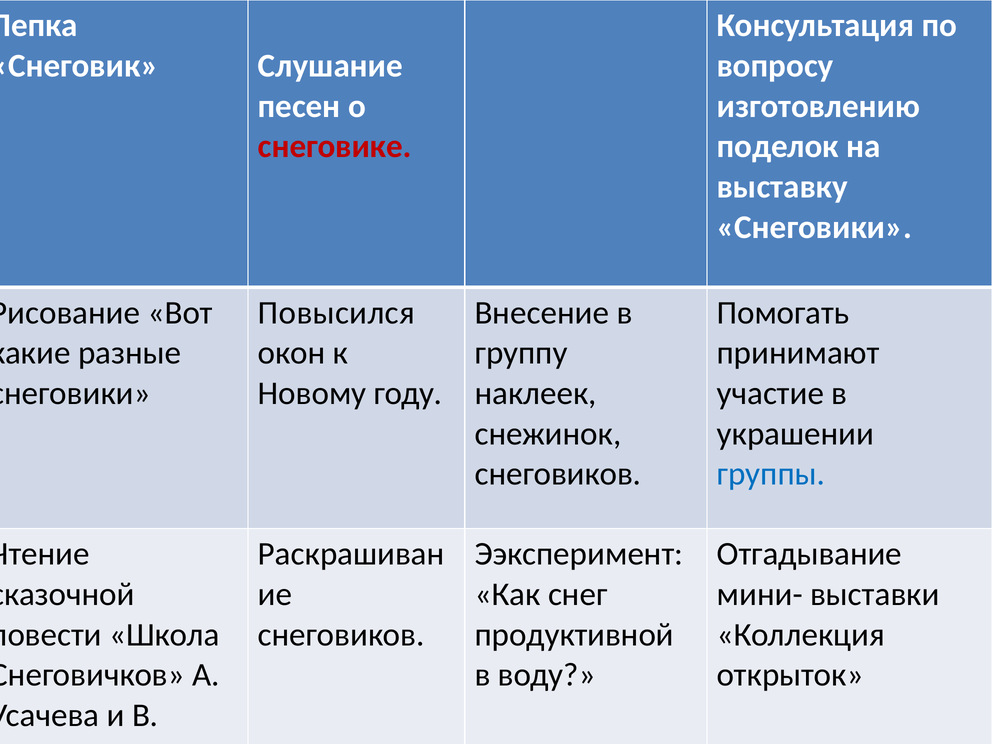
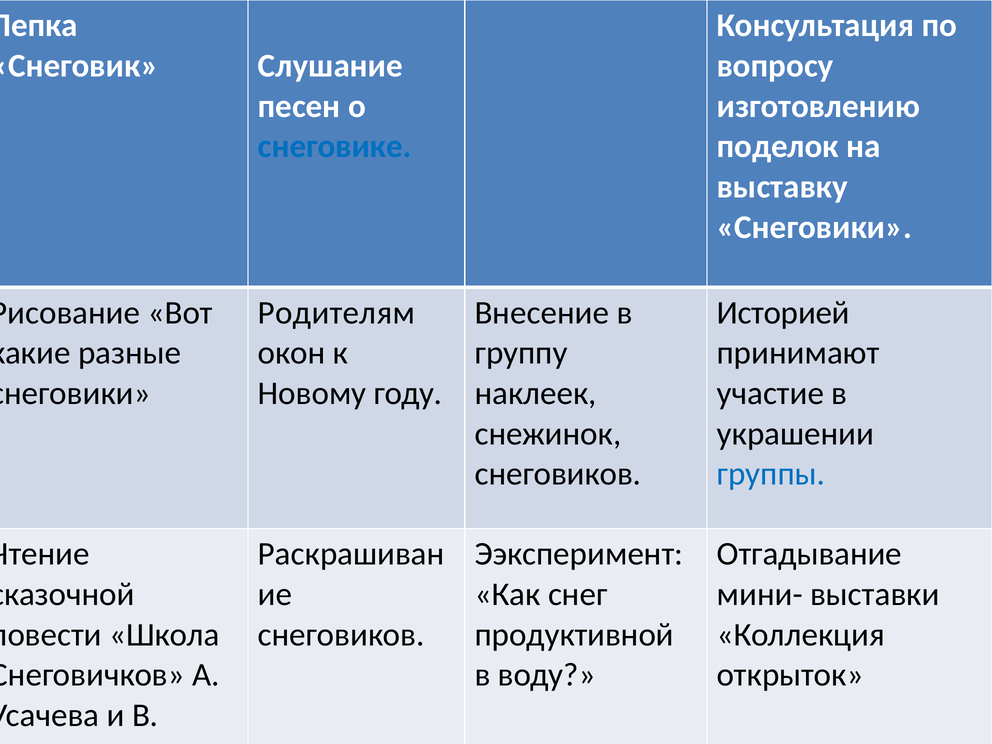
снеговике colour: red -> blue
Повысился: Повысился -> Родителям
Помогать: Помогать -> Историей
